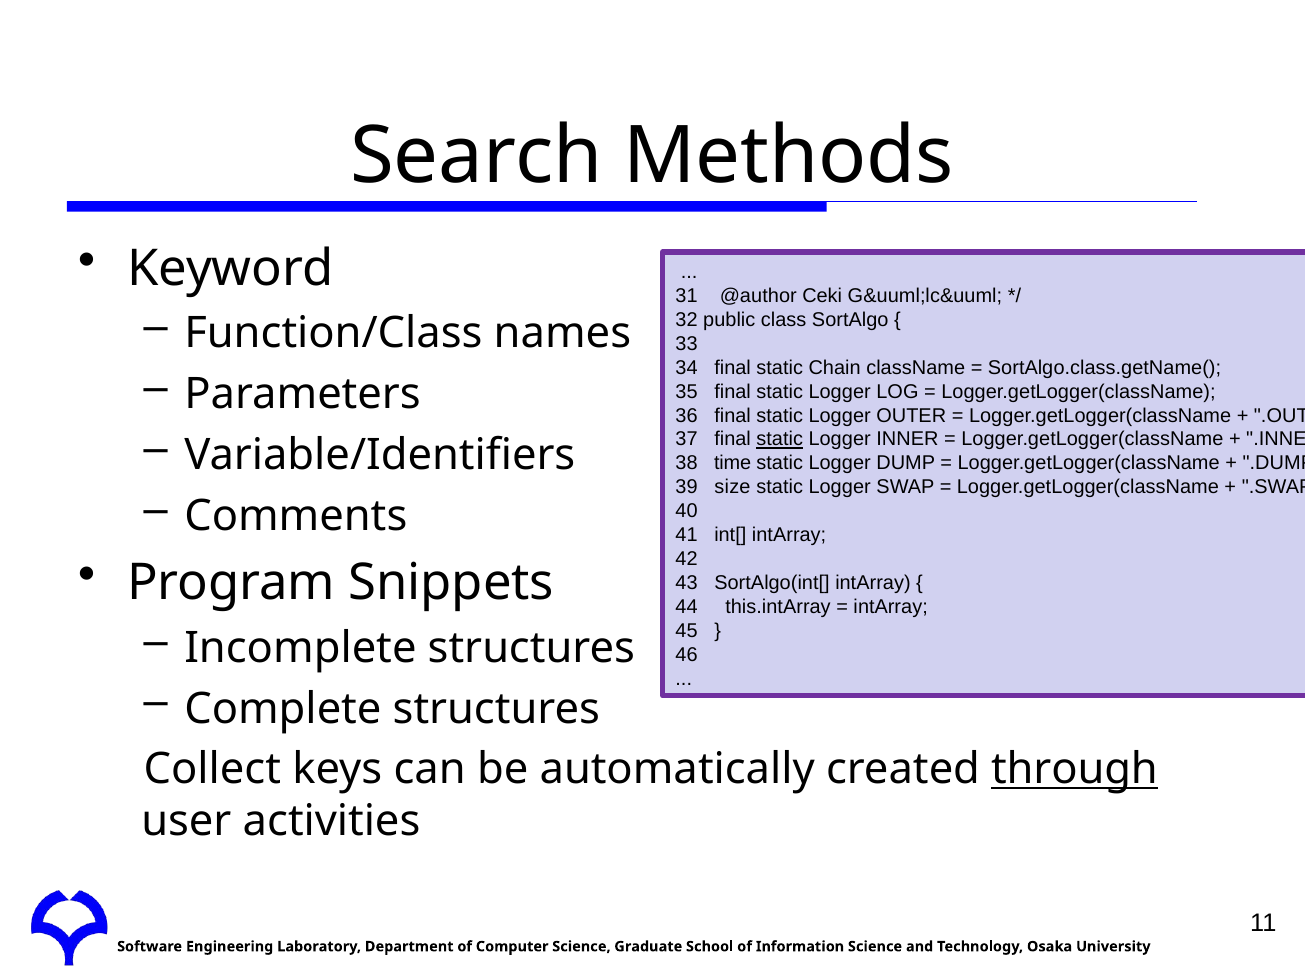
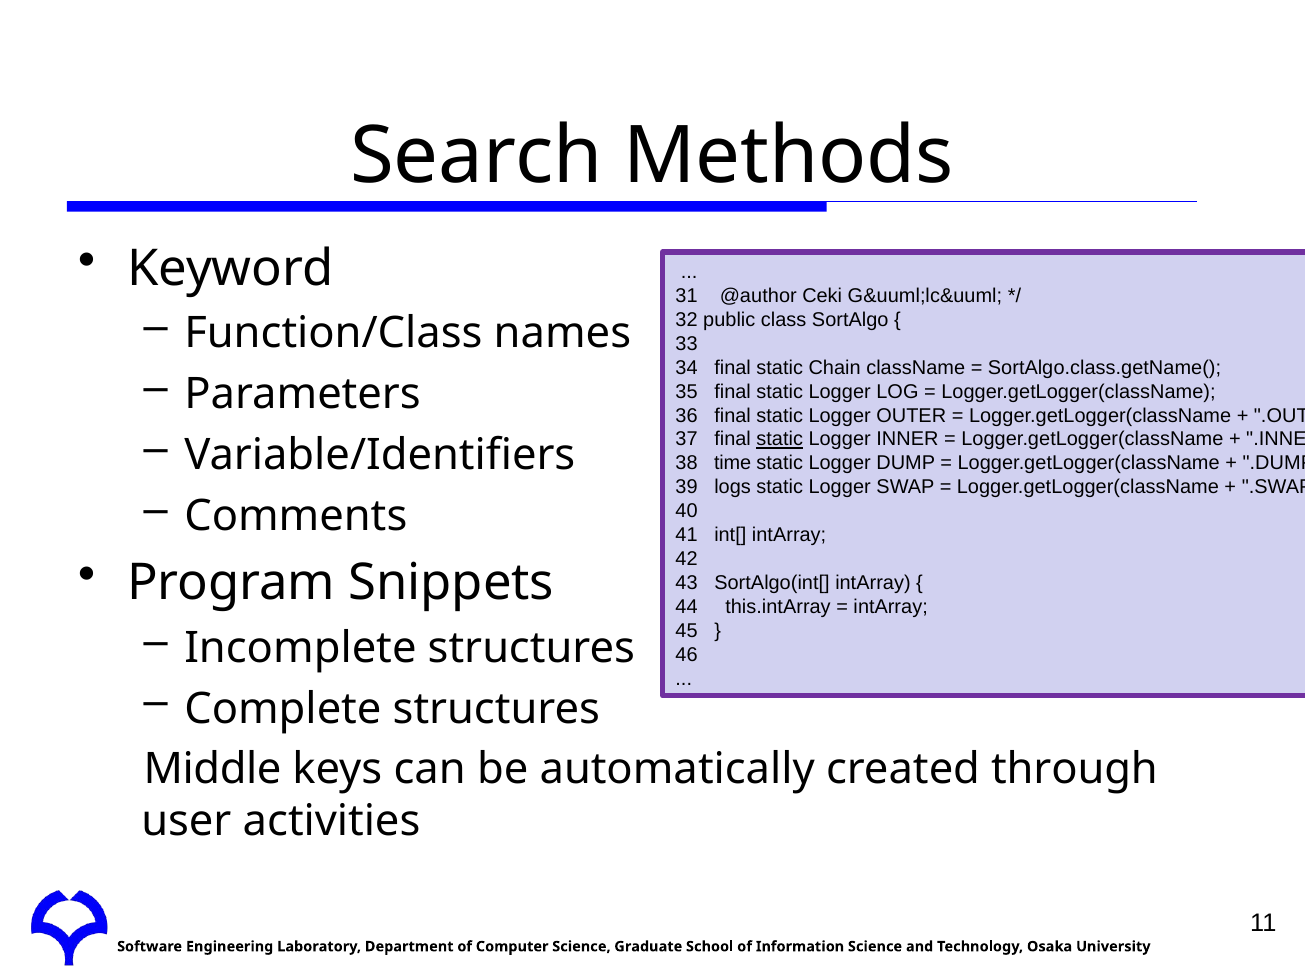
size: size -> logs
Collect: Collect -> Middle
through underline: present -> none
